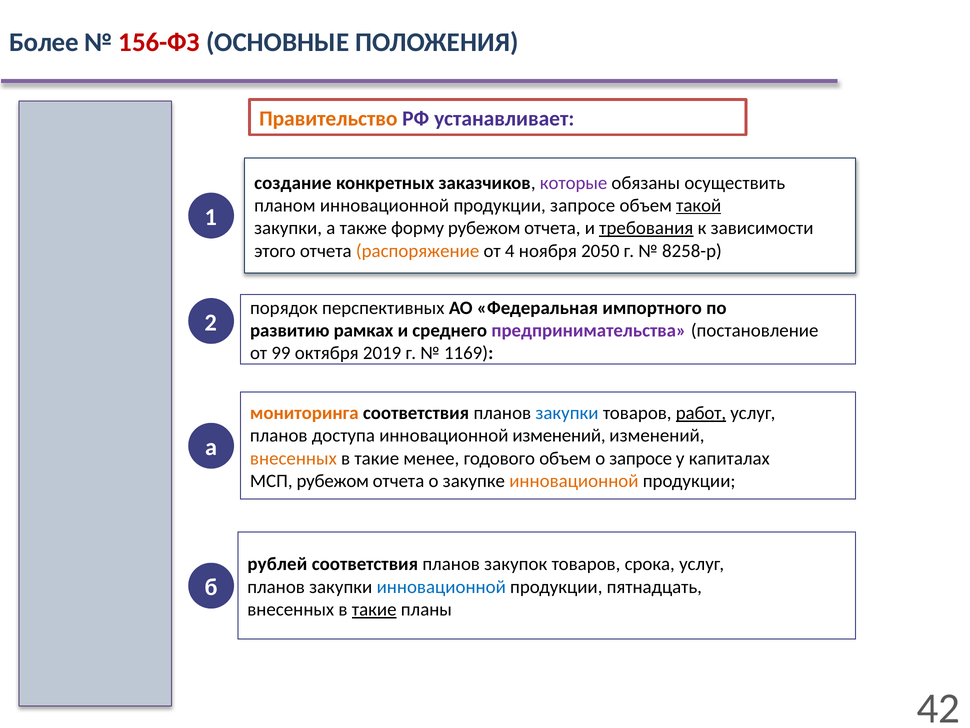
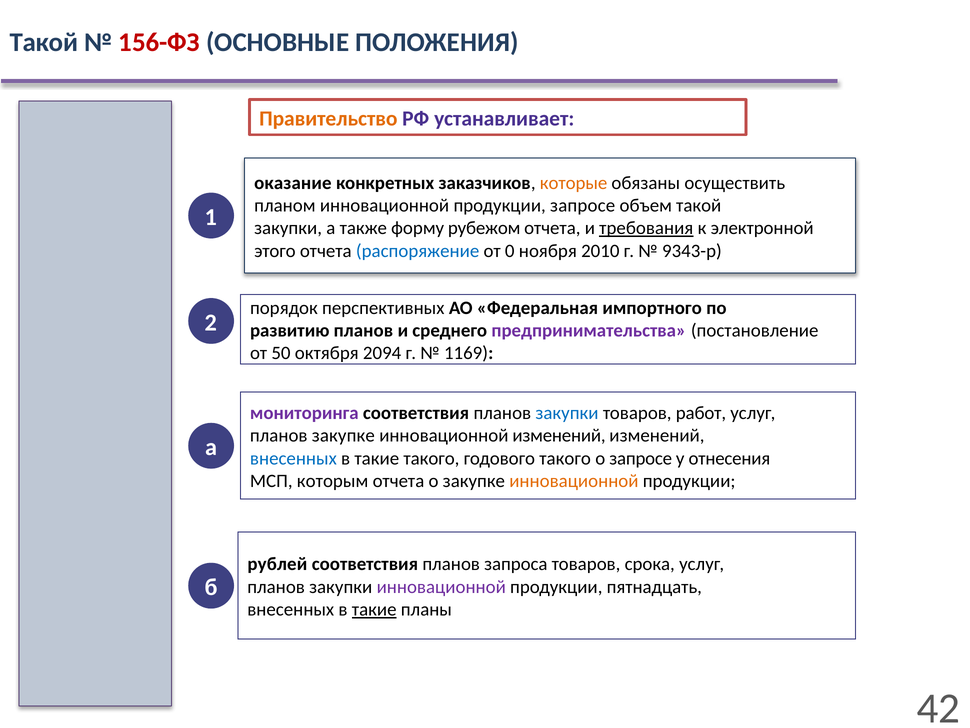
Более at (44, 42): Более -> Такой
создание: создание -> оказание
которые colour: purple -> orange
такой at (699, 205) underline: present -> none
зависимости: зависимости -> электронной
распоряжение colour: orange -> blue
4: 4 -> 0
2050: 2050 -> 2010
8258-р: 8258-р -> 9343-р
развитию рамках: рамках -> планов
99: 99 -> 50
2019: 2019 -> 2094
мониторинга colour: orange -> purple
работ underline: present -> none
планов доступа: доступа -> закупке
внесенных at (293, 458) colour: orange -> blue
такие менее: менее -> такого
годового объем: объем -> такого
капиталах: капиталах -> отнесения
МСП рубежом: рубежом -> которым
закупок: закупок -> запроса
инновационной at (441, 587) colour: blue -> purple
